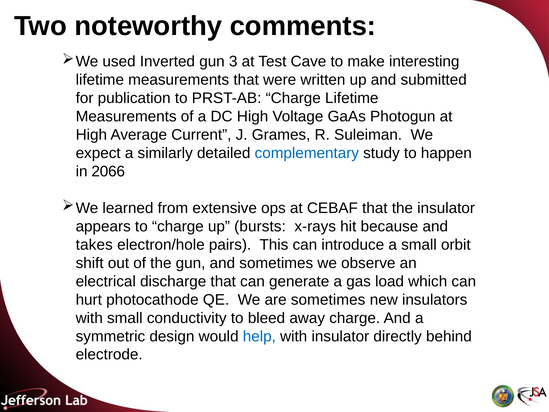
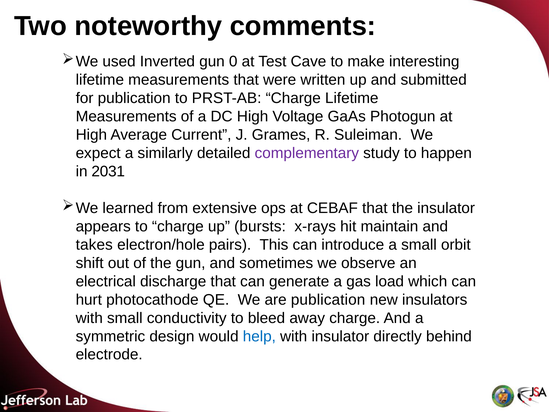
3: 3 -> 0
complementary colour: blue -> purple
2066: 2066 -> 2031
because: because -> maintain
are sometimes: sometimes -> publication
